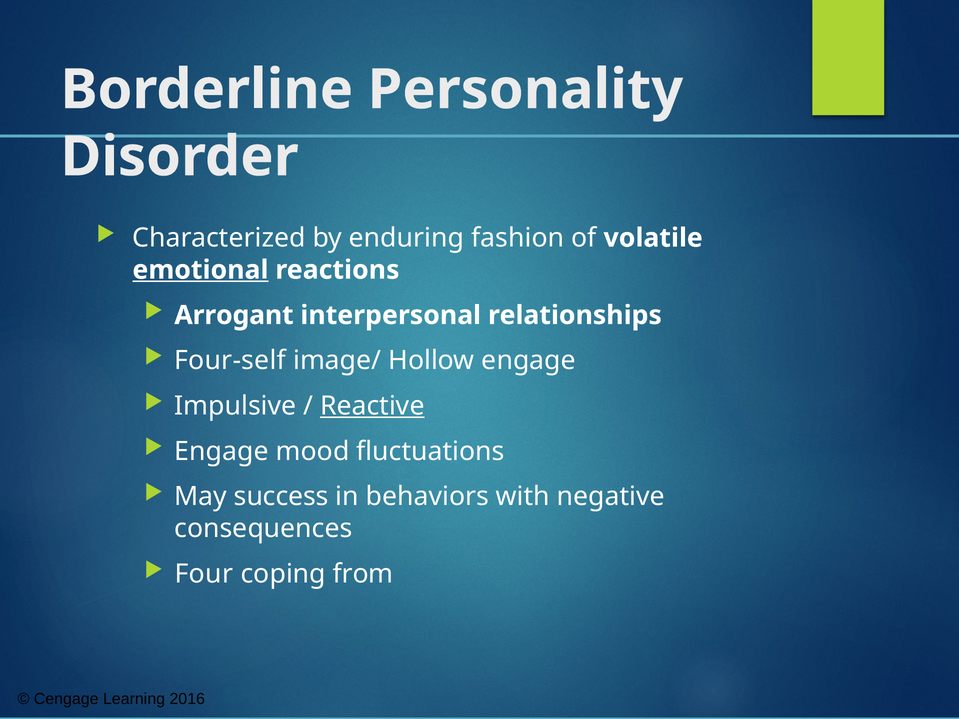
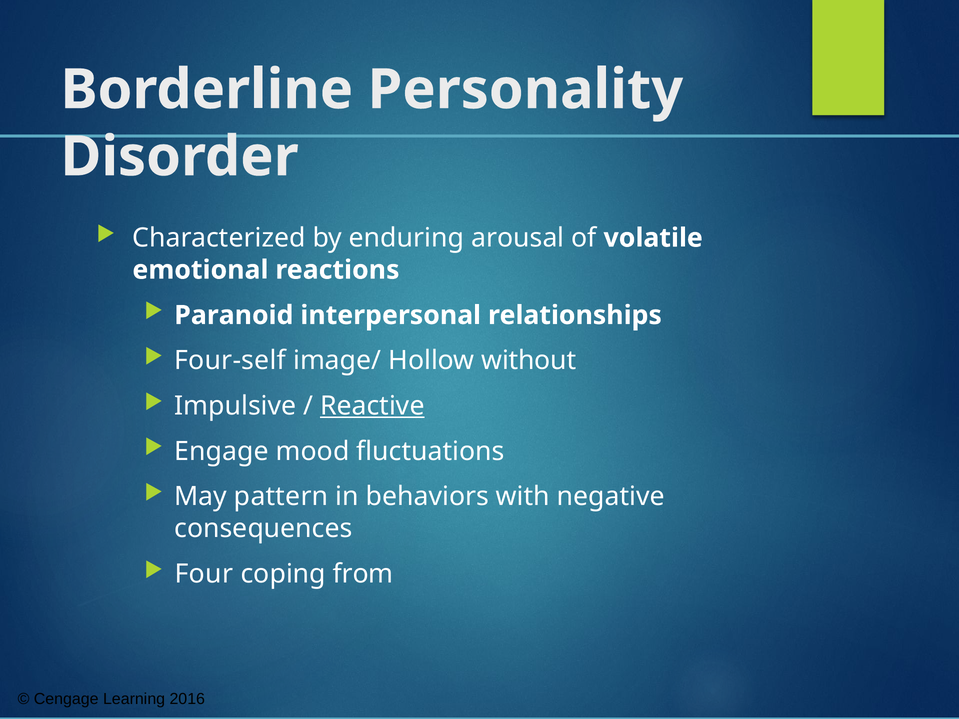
fashion: fashion -> arousal
emotional underline: present -> none
Arrogant: Arrogant -> Paranoid
Hollow engage: engage -> without
success: success -> pattern
